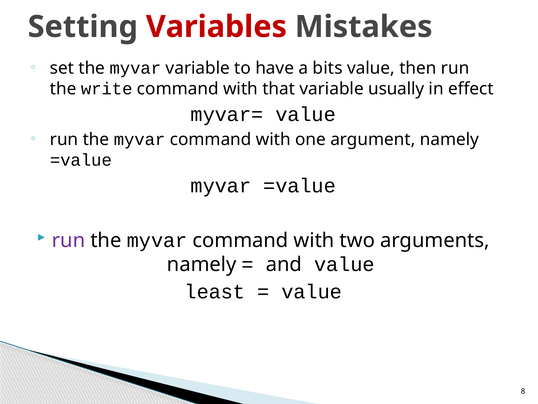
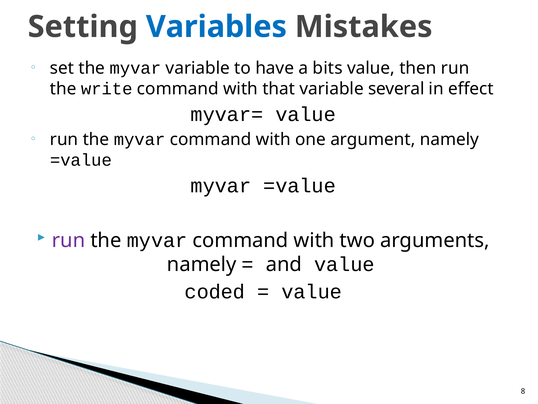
Variables colour: red -> blue
usually: usually -> several
least: least -> coded
